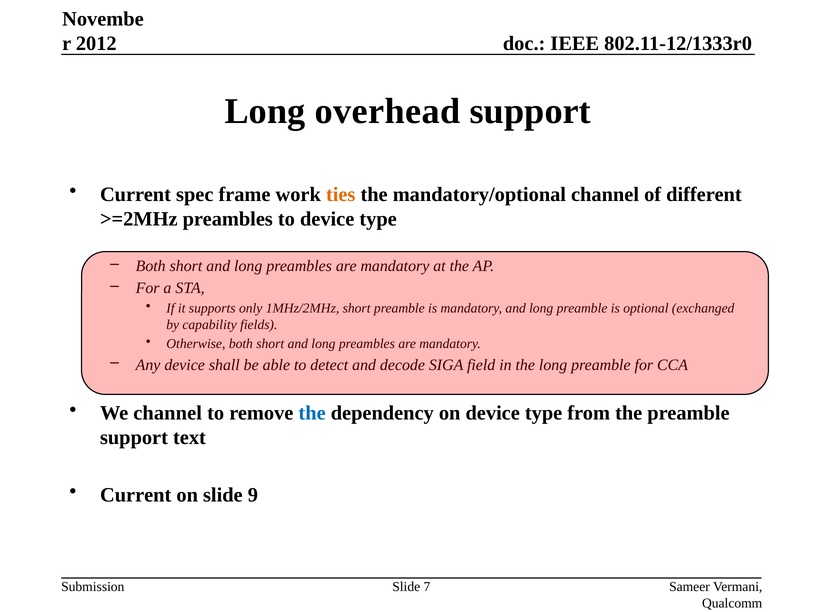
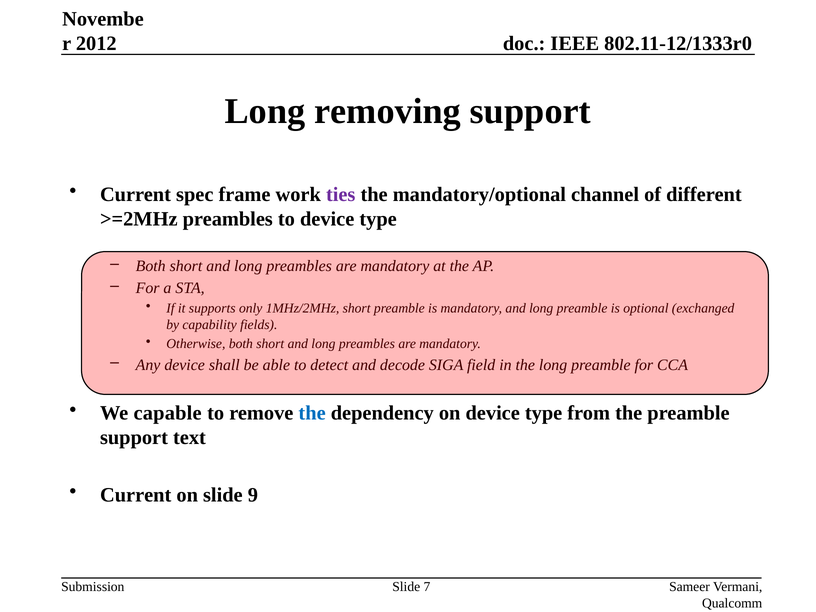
overhead: overhead -> removing
ties colour: orange -> purple
We channel: channel -> capable
